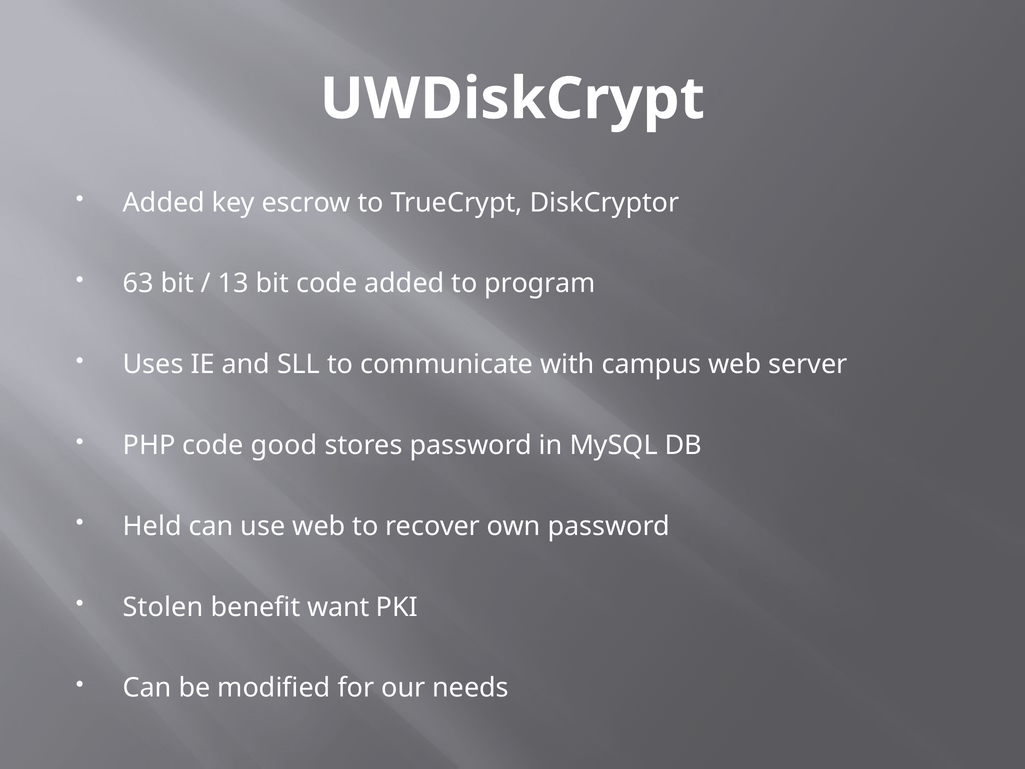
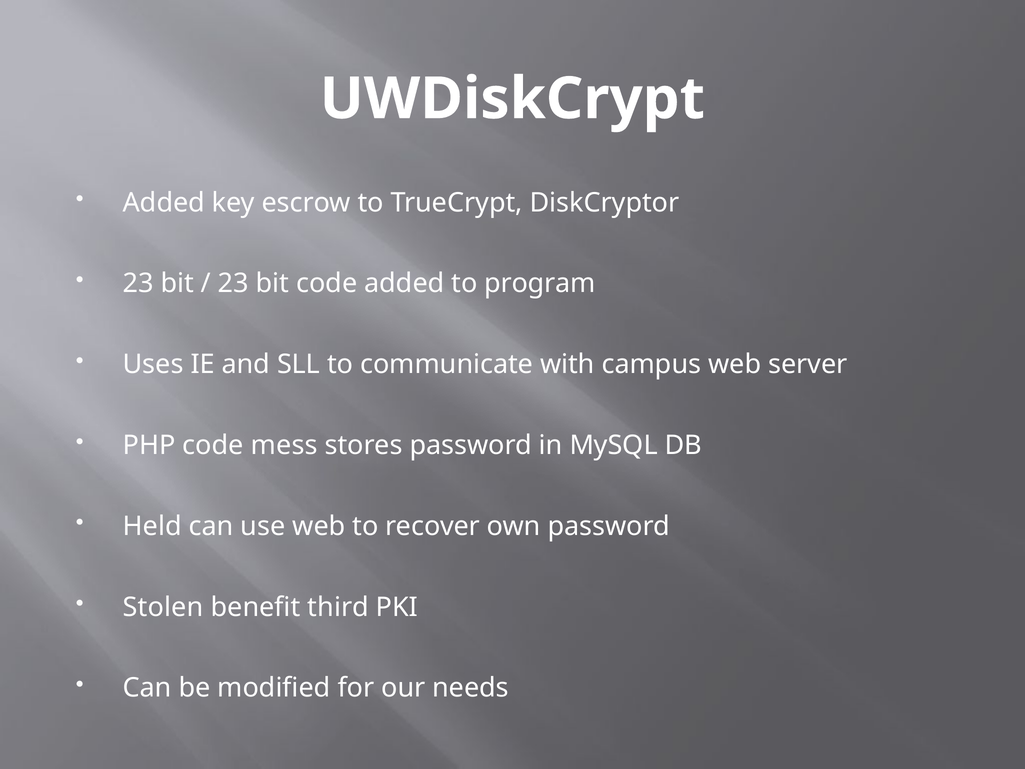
63 at (138, 283): 63 -> 23
13 at (233, 283): 13 -> 23
good: good -> mess
want: want -> third
